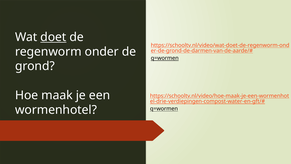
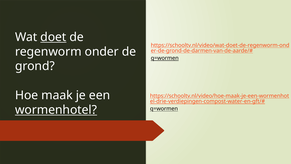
wormenhotel underline: none -> present
